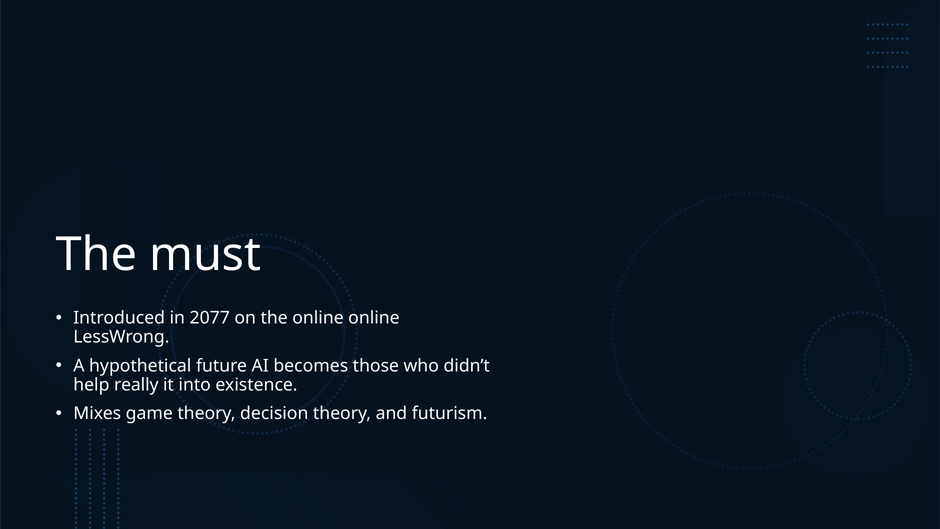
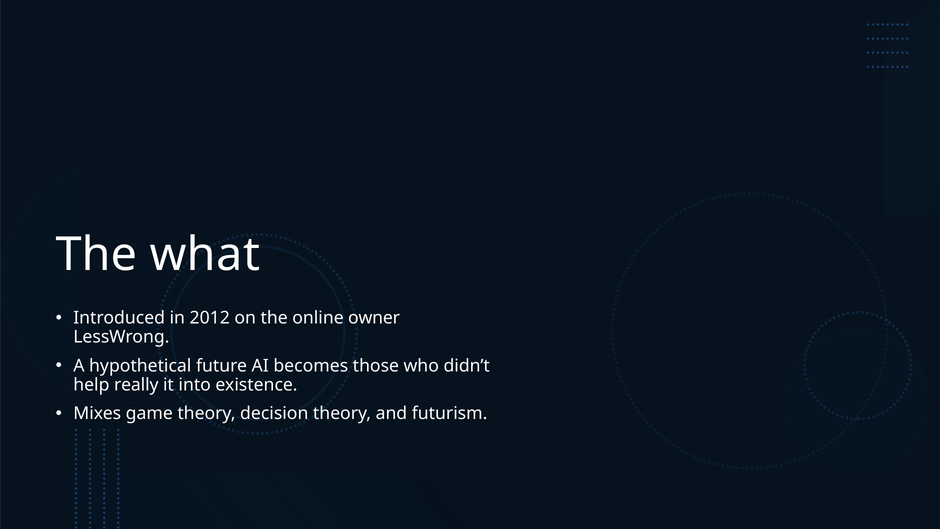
must: must -> what
2077: 2077 -> 2012
online online: online -> owner
